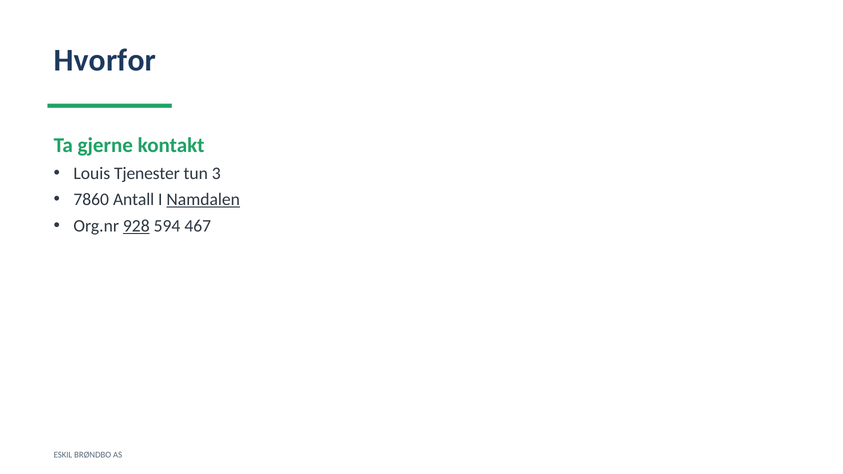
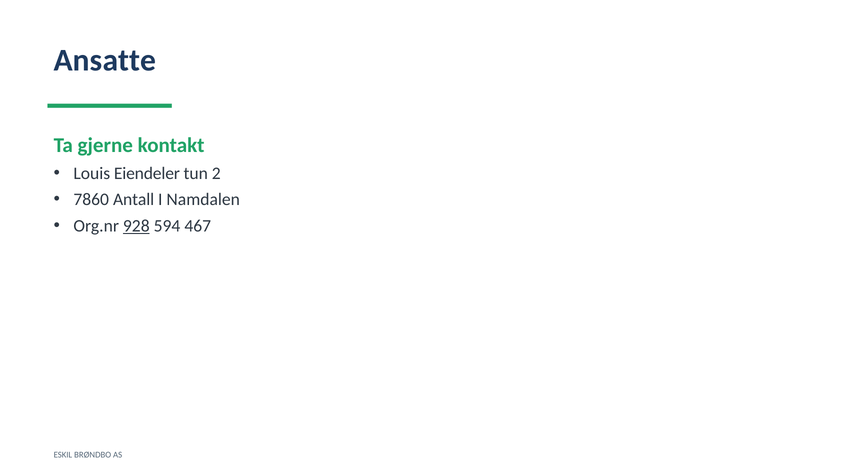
Hvorfor: Hvorfor -> Ansatte
Tjenester: Tjenester -> Eiendeler
3: 3 -> 2
Namdalen underline: present -> none
